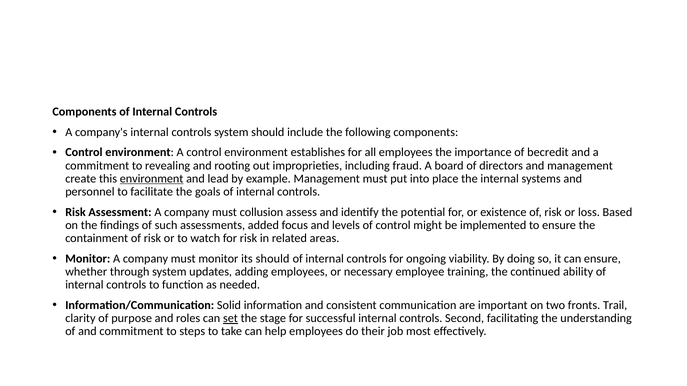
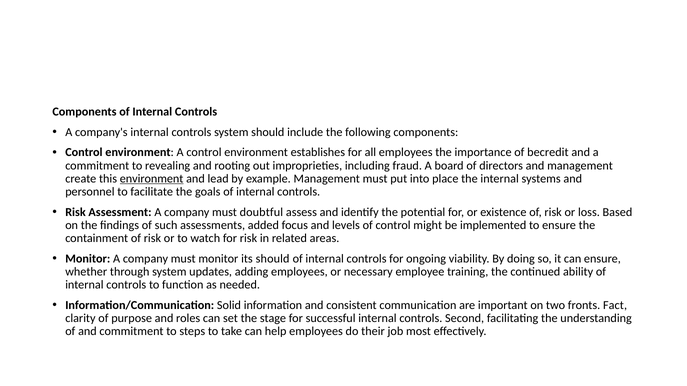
collusion: collusion -> doubtful
Trail: Trail -> Fact
set underline: present -> none
